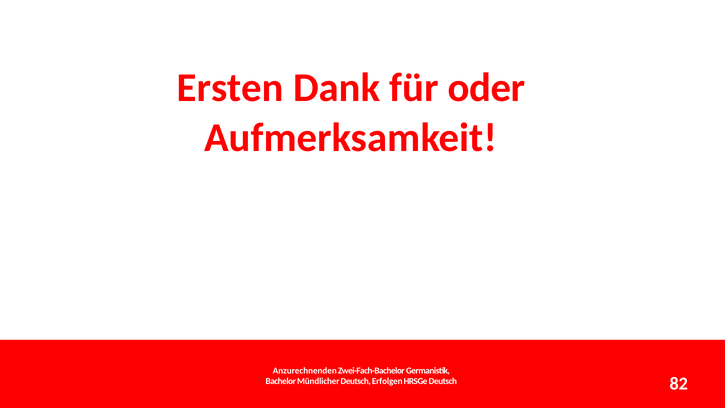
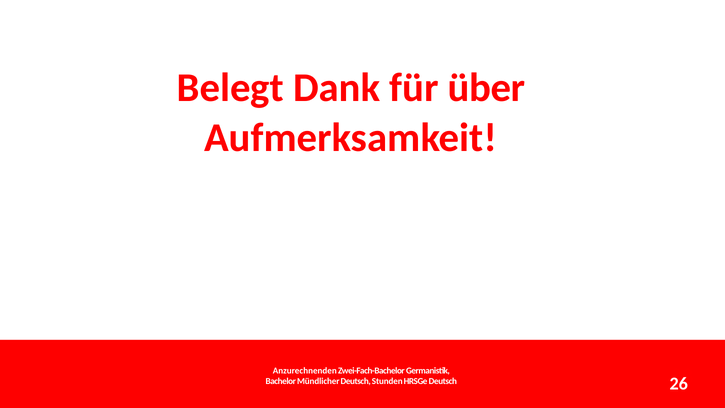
Ersten: Ersten -> Belegt
oder: oder -> über
Erfolgen: Erfolgen -> Stunden
82: 82 -> 26
